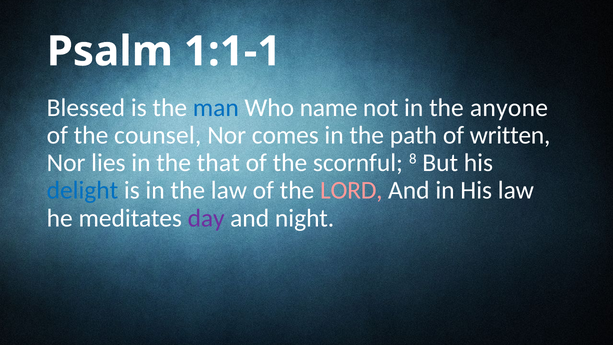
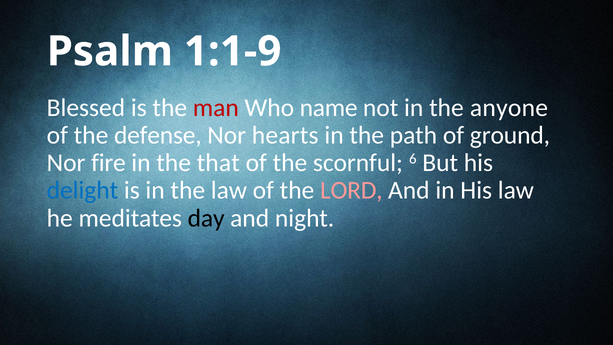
1:1-1: 1:1-1 -> 1:1-9
man colour: blue -> red
counsel: counsel -> defense
comes: comes -> hearts
written: written -> ground
lies: lies -> fire
8: 8 -> 6
day colour: purple -> black
